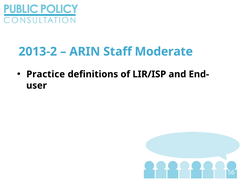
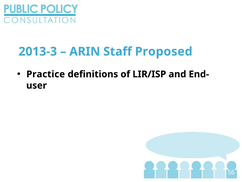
2013-2: 2013-2 -> 2013-3
Moderate: Moderate -> Proposed
